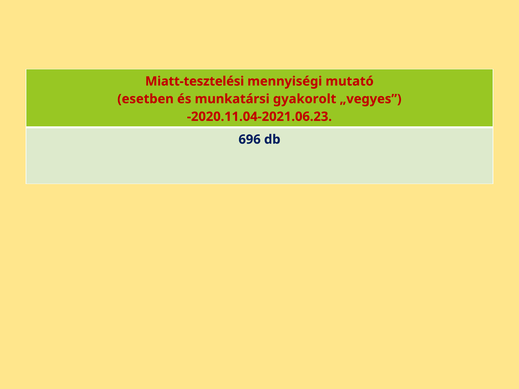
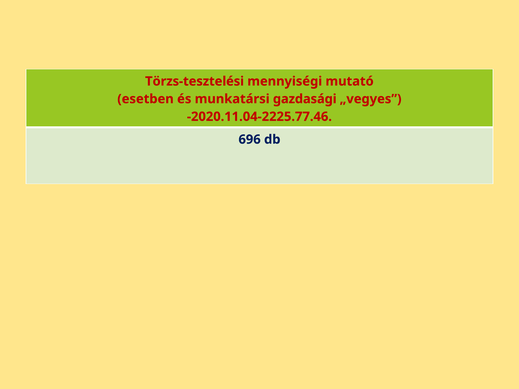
Miatt-tesztelési: Miatt-tesztelési -> Törzs-tesztelési
gyakorolt: gyakorolt -> gazdasági
-2020.11.04-2021.06.23: -2020.11.04-2021.06.23 -> -2020.11.04-2225.77.46
